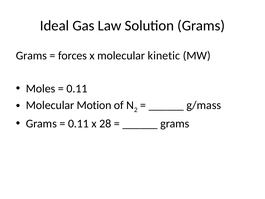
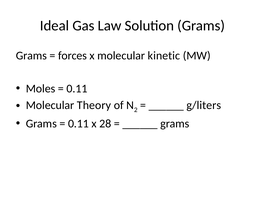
Motion: Motion -> Theory
g/mass: g/mass -> g/liters
